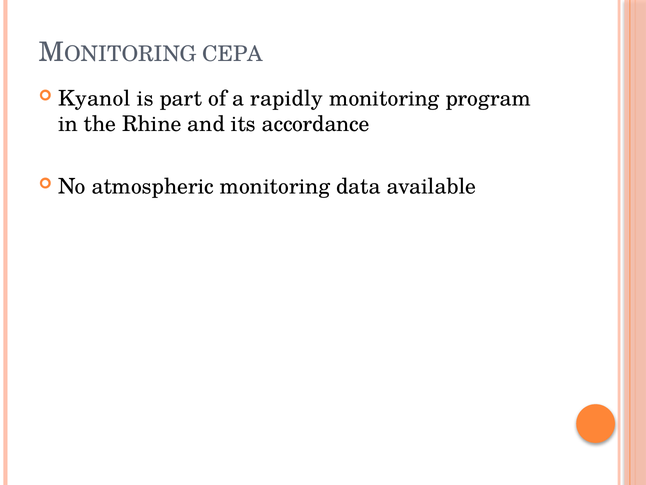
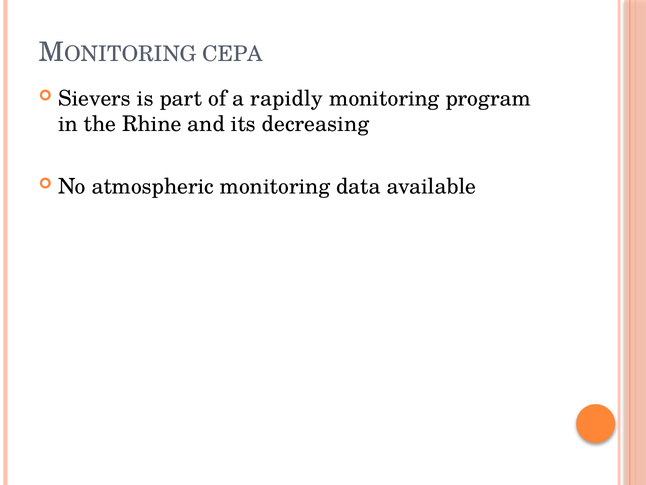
Kyanol: Kyanol -> Sievers
accordance: accordance -> decreasing
